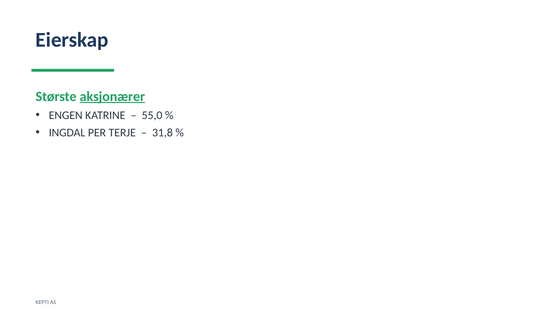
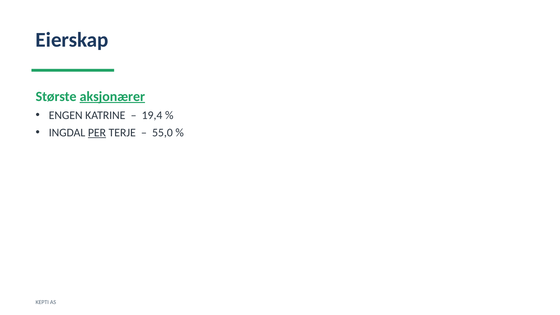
55,0: 55,0 -> 19,4
PER underline: none -> present
31,8: 31,8 -> 55,0
